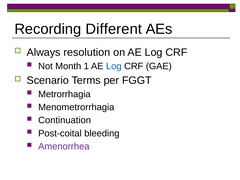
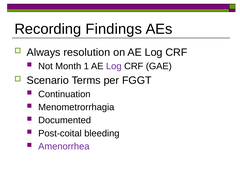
Different: Different -> Findings
Log at (114, 66) colour: blue -> purple
Metrorrhagia: Metrorrhagia -> Continuation
Continuation: Continuation -> Documented
